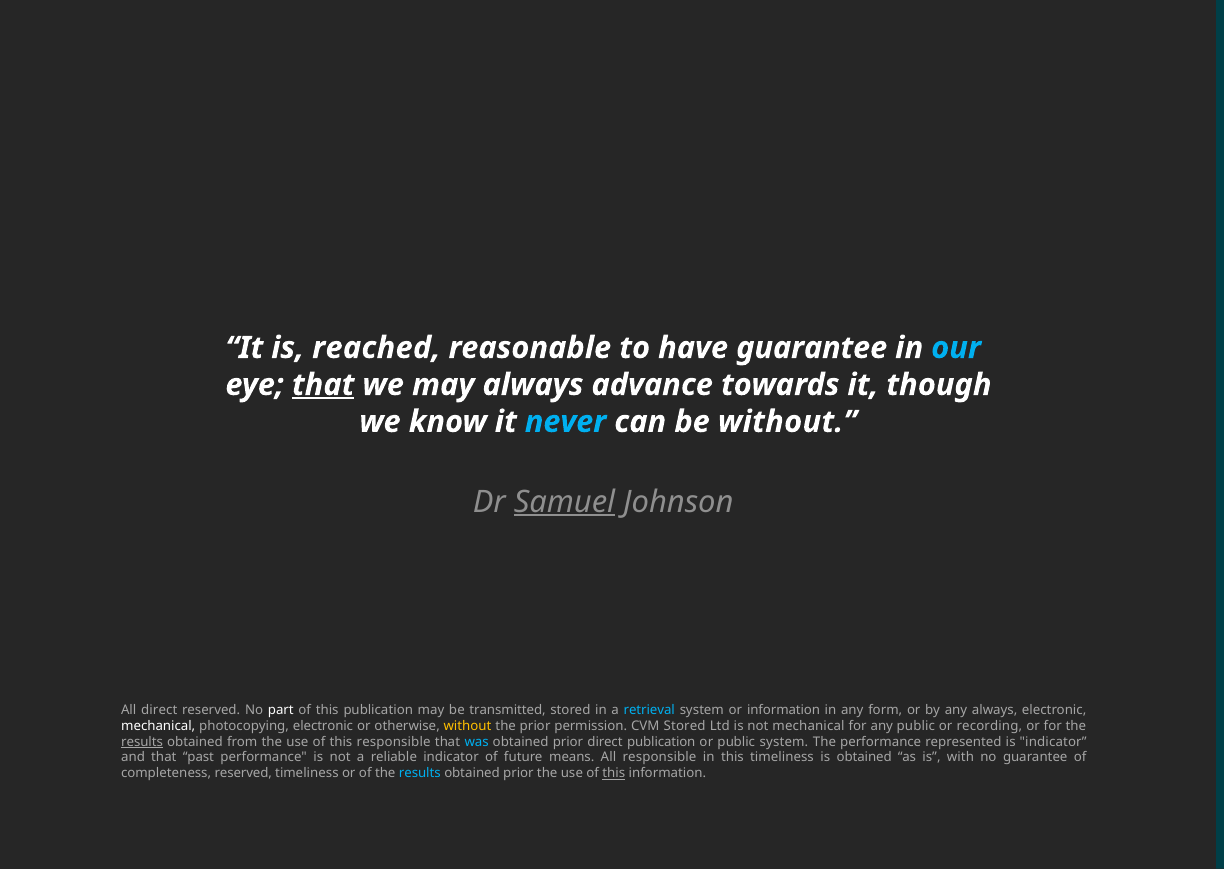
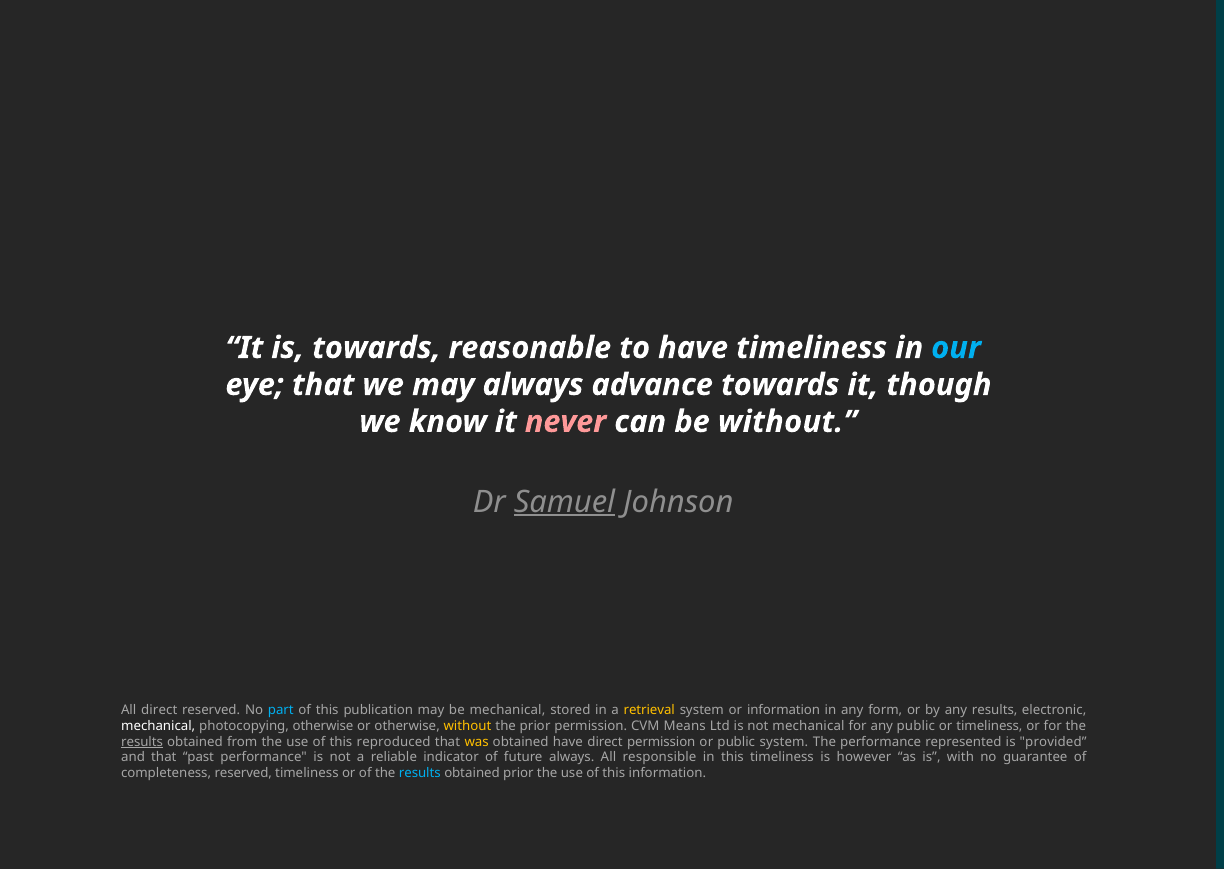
is reached: reached -> towards
have guarantee: guarantee -> timeliness
that at (323, 385) underline: present -> none
never colour: light blue -> pink
part colour: white -> light blue
be transmitted: transmitted -> mechanical
retrieval colour: light blue -> yellow
any always: always -> results
photocopying electronic: electronic -> otherwise
CVM Stored: Stored -> Means
or recording: recording -> timeliness
this responsible: responsible -> reproduced
was colour: light blue -> yellow
prior at (568, 742): prior -> have
direct publication: publication -> permission
is indicator: indicator -> provided
future means: means -> always
is obtained: obtained -> however
this at (614, 774) underline: present -> none
